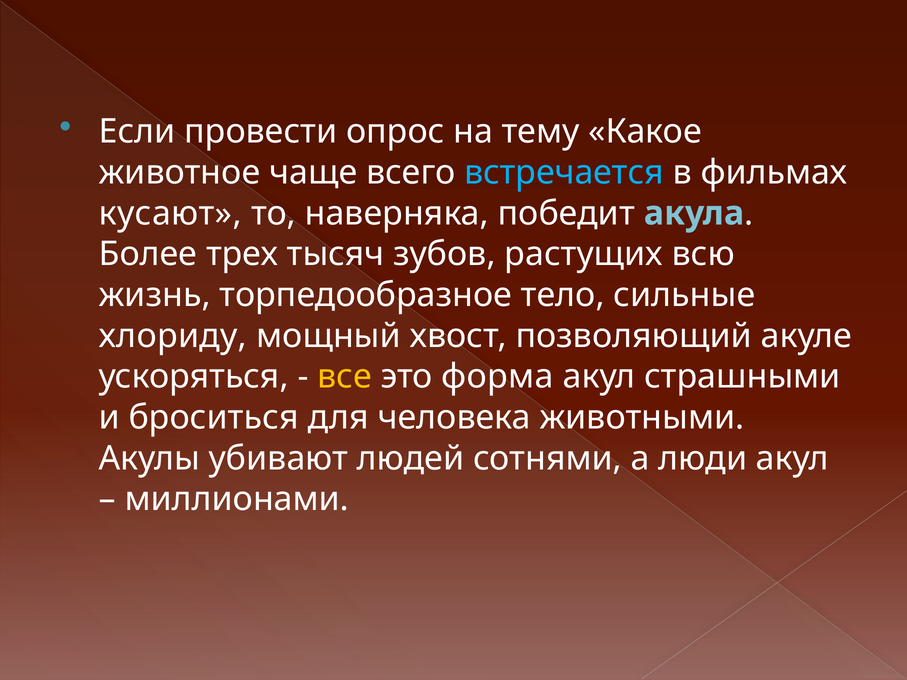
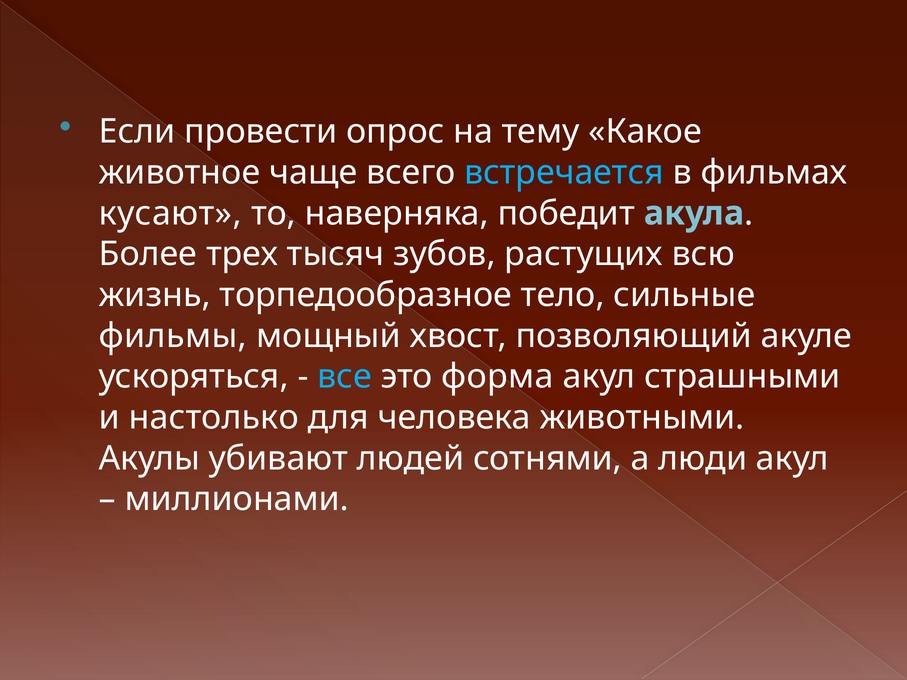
хлориду: хлориду -> фильмы
все colour: yellow -> light blue
броситься: броситься -> настолько
